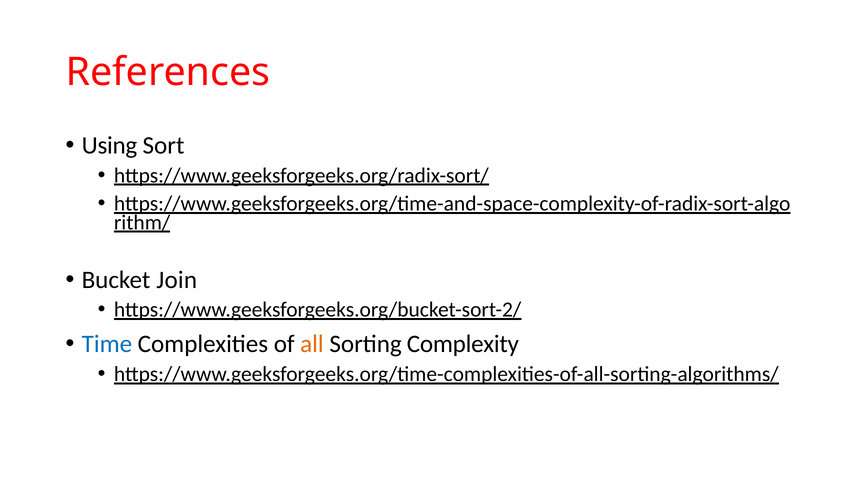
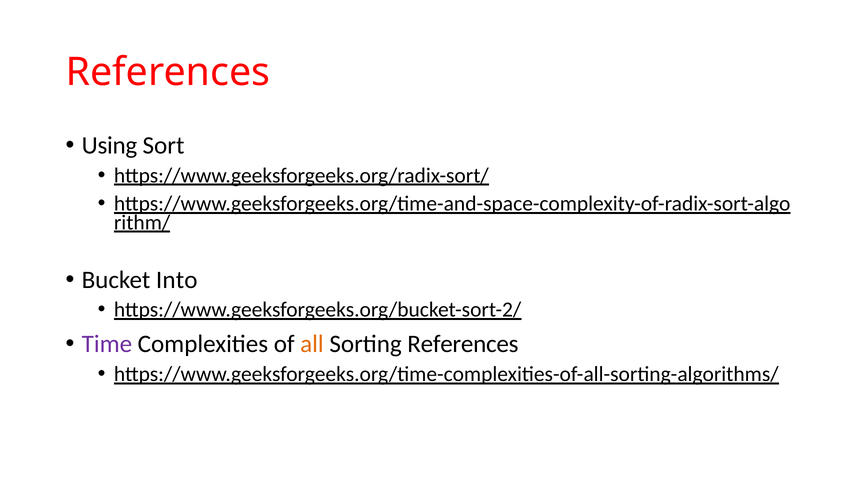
Join: Join -> Into
Time colour: blue -> purple
Sorting Complexity: Complexity -> References
